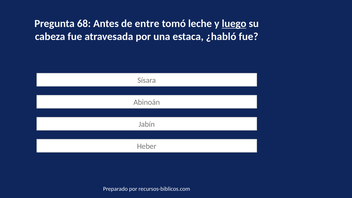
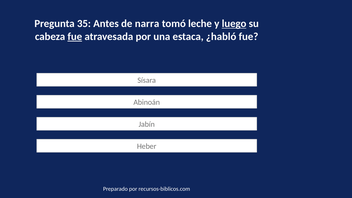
68: 68 -> 35
entre: entre -> narra
fue at (75, 37) underline: none -> present
